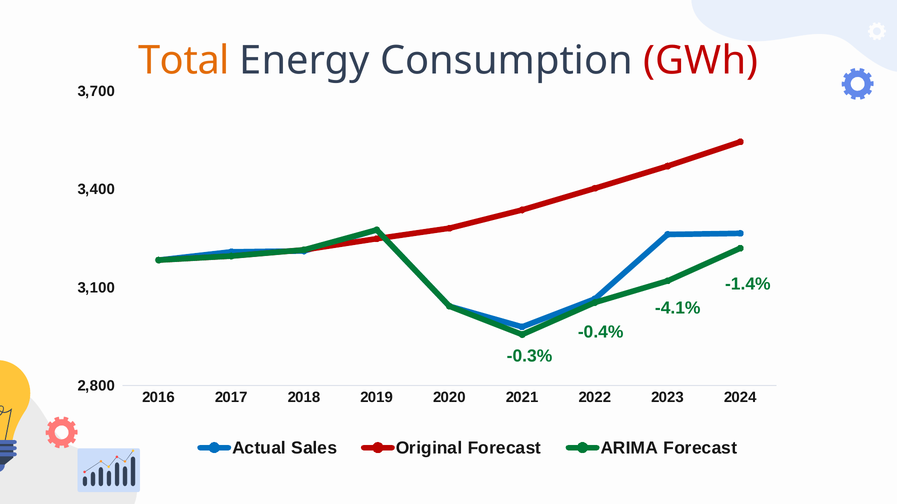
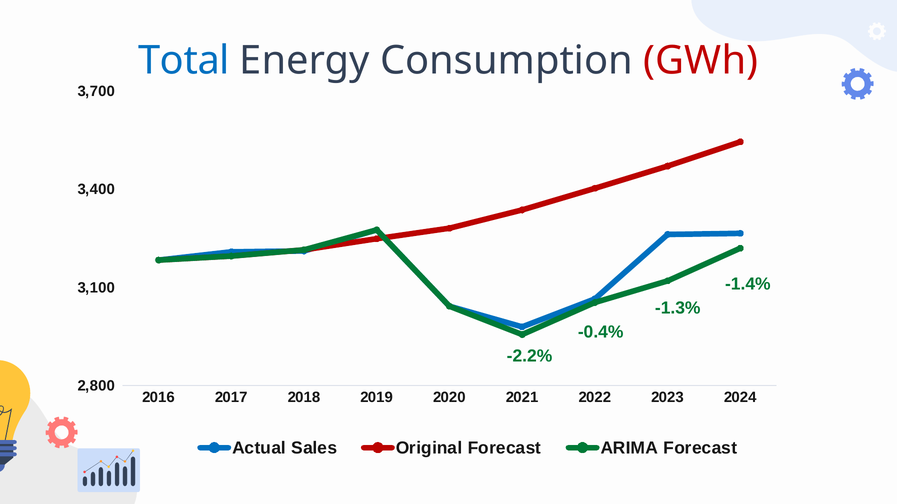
Total colour: orange -> blue
-4.1%: -4.1% -> -1.3%
-0.3%: -0.3% -> -2.2%
